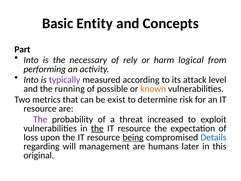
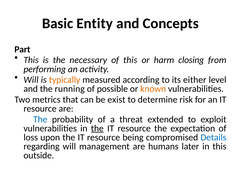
Into at (31, 60): Into -> This
of rely: rely -> this
logical: logical -> closing
Into at (31, 80): Into -> Will
typically colour: purple -> orange
attack: attack -> either
The at (40, 119) colour: purple -> blue
increased: increased -> extended
being underline: present -> none
original: original -> outside
